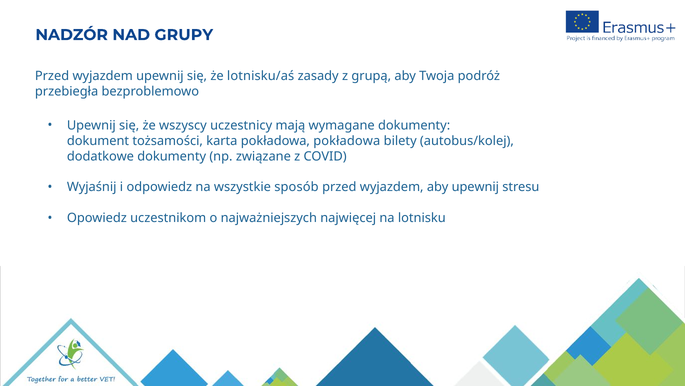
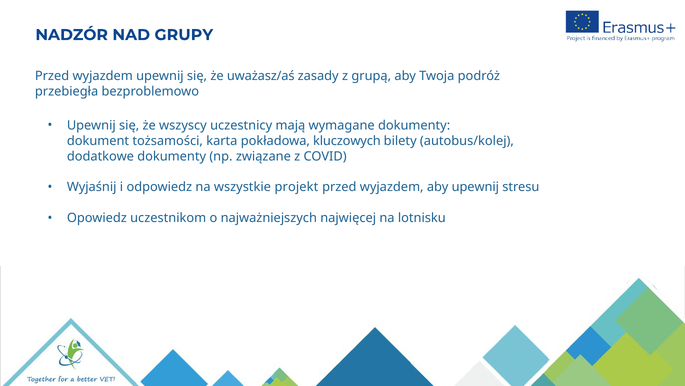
lotnisku/aś: lotnisku/aś -> uważasz/aś
pokładowa pokładowa: pokładowa -> kluczowych
sposób: sposób -> projekt
